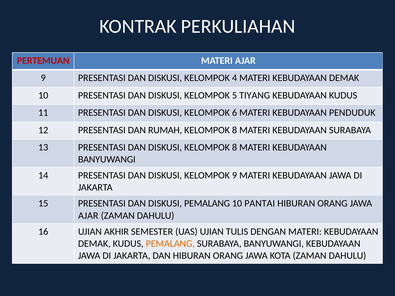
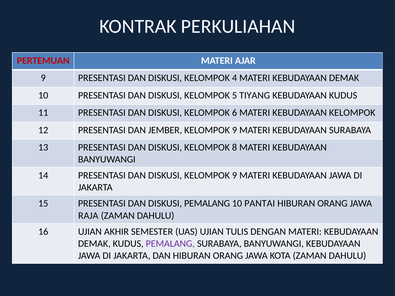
KEBUDAYAAN PENDUDUK: PENDUDUK -> KELOMPOK
RUMAH: RUMAH -> JEMBER
8 at (235, 130): 8 -> 9
AJAR at (88, 216): AJAR -> RAJA
PEMALANG at (170, 244) colour: orange -> purple
